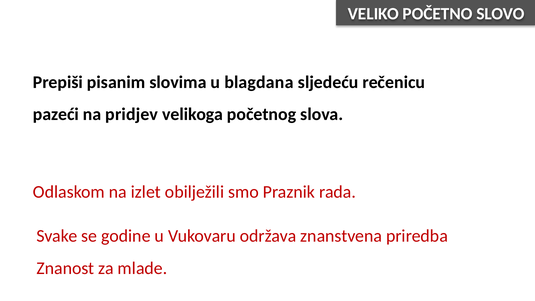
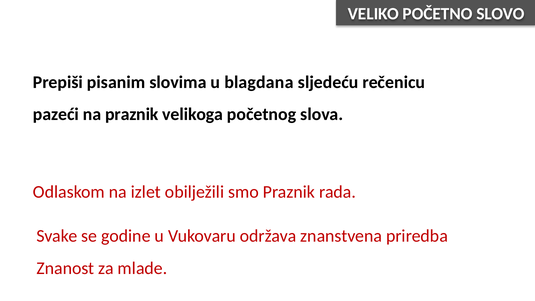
na pridjev: pridjev -> praznik
